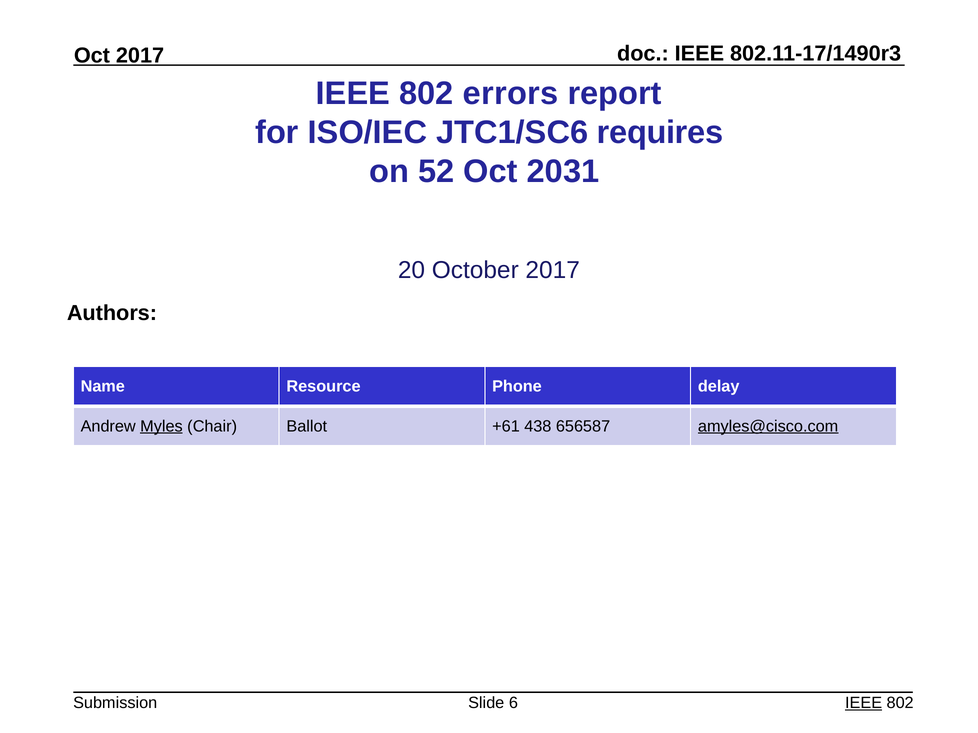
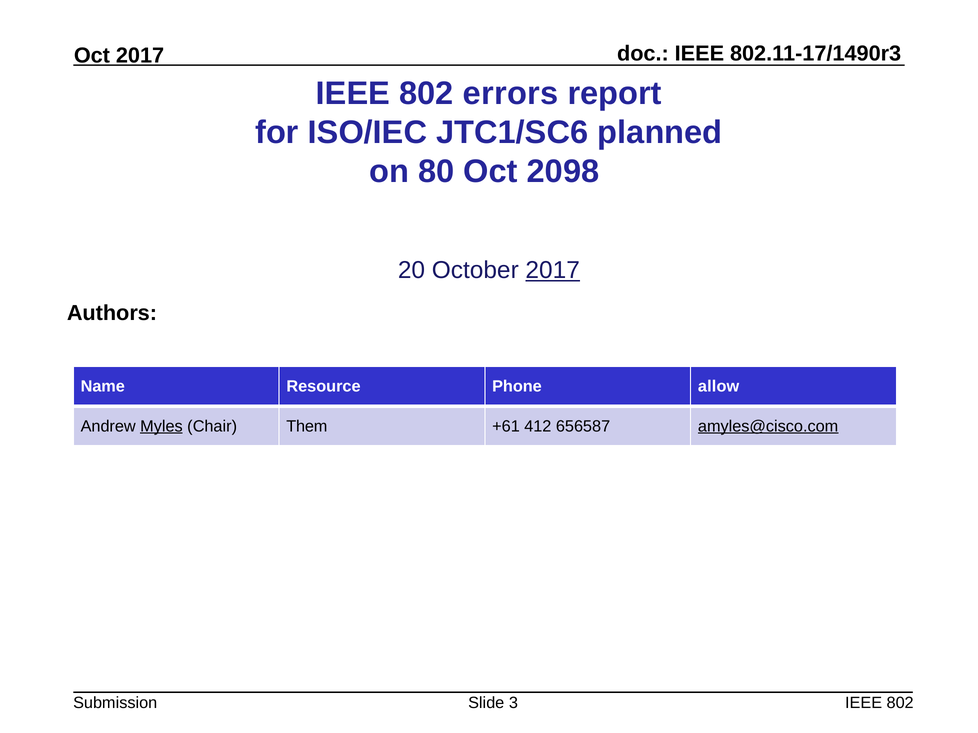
requires: requires -> planned
52: 52 -> 80
2031: 2031 -> 2098
2017 at (553, 271) underline: none -> present
delay: delay -> allow
Ballot: Ballot -> Them
438: 438 -> 412
6: 6 -> 3
IEEE at (864, 703) underline: present -> none
